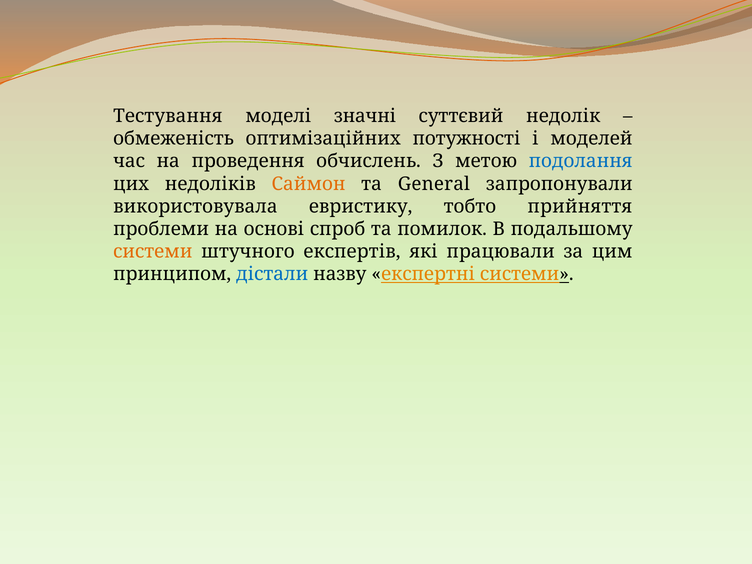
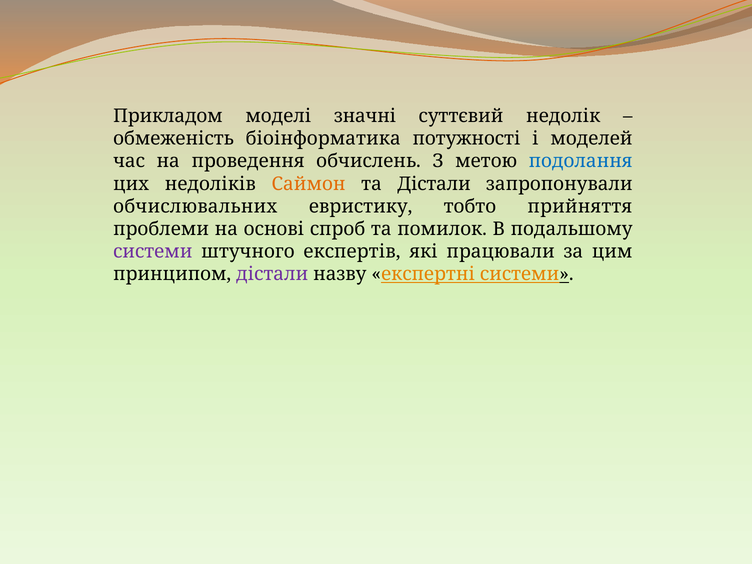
Тестування: Тестування -> Прикладом
оптимізаційних: оптимізаційних -> біоінформатика
та General: General -> Дістали
використовувала: використовувала -> обчислювальних
системи at (153, 251) colour: orange -> purple
дістали at (272, 274) colour: blue -> purple
